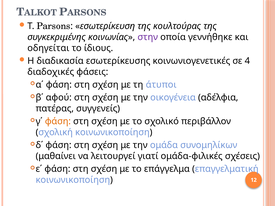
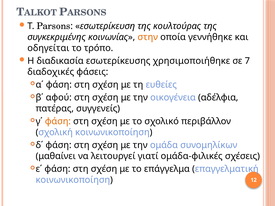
στην colour: purple -> orange
ίδιους: ίδιους -> τρόπο
κοινωνιογενετικές: κοινωνιογενετικές -> χρησιμοποιήθηκε
4: 4 -> 7
άτυποι: άτυποι -> ευθείες
